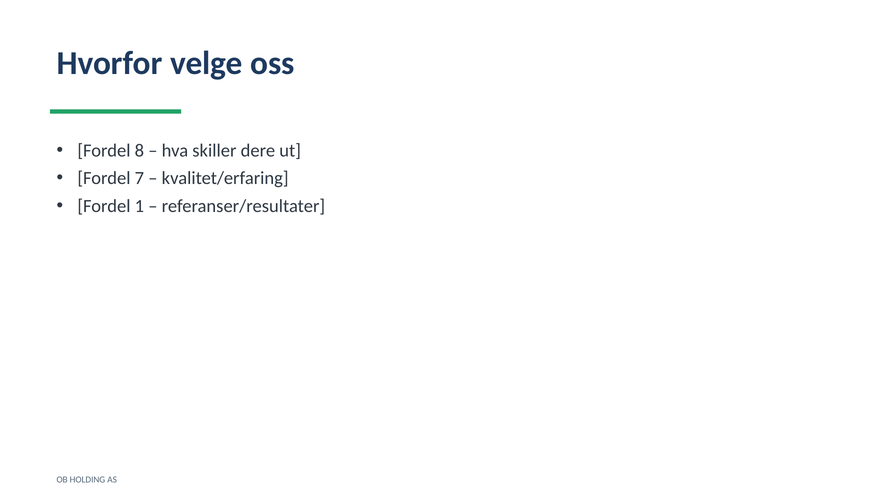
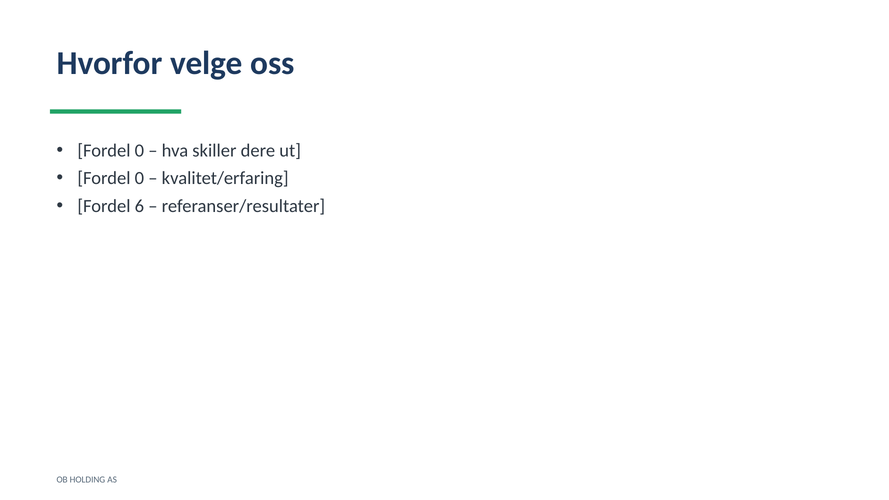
8 at (139, 151): 8 -> 0
7 at (139, 178): 7 -> 0
1: 1 -> 6
